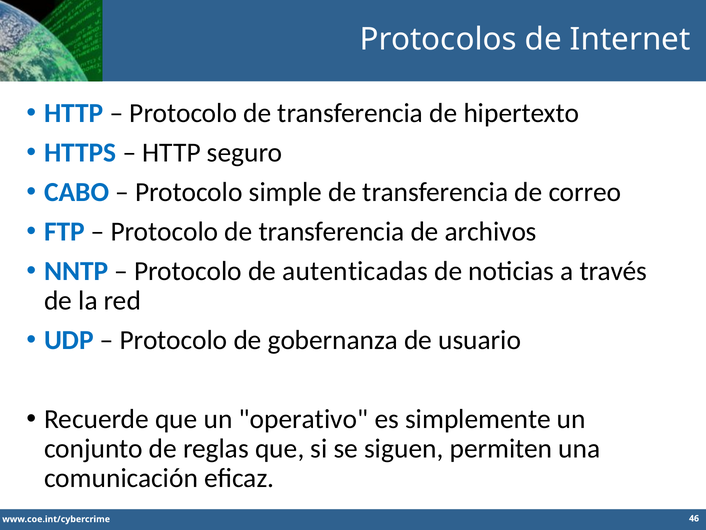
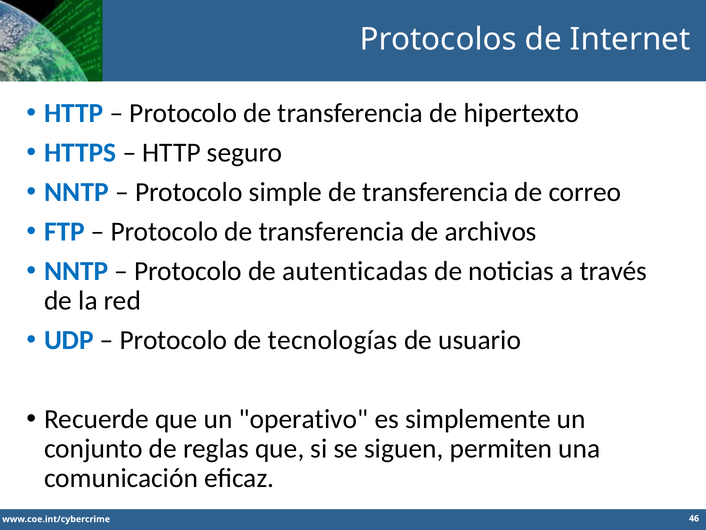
CABO at (77, 192): CABO -> NNTP
gobernanza: gobernanza -> tecnologías
